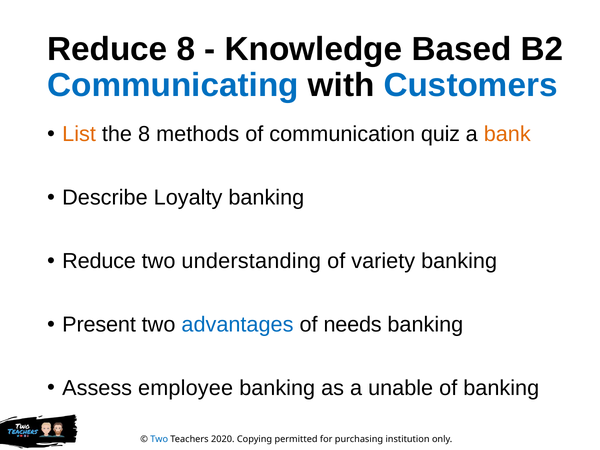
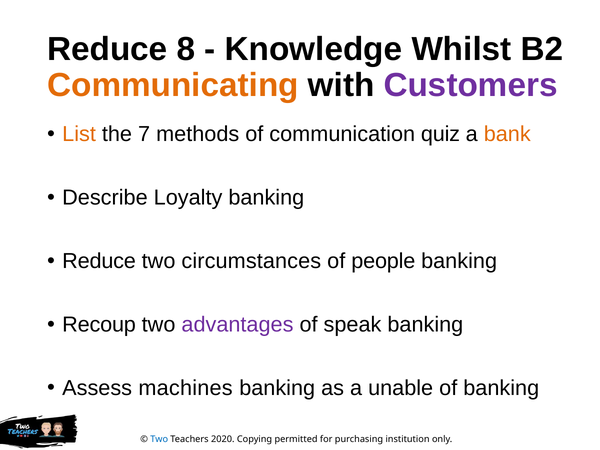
Based: Based -> Whilst
Communicating colour: blue -> orange
Customers colour: blue -> purple
the 8: 8 -> 7
understanding: understanding -> circumstances
variety: variety -> people
Present: Present -> Recoup
advantages colour: blue -> purple
needs: needs -> speak
employee: employee -> machines
